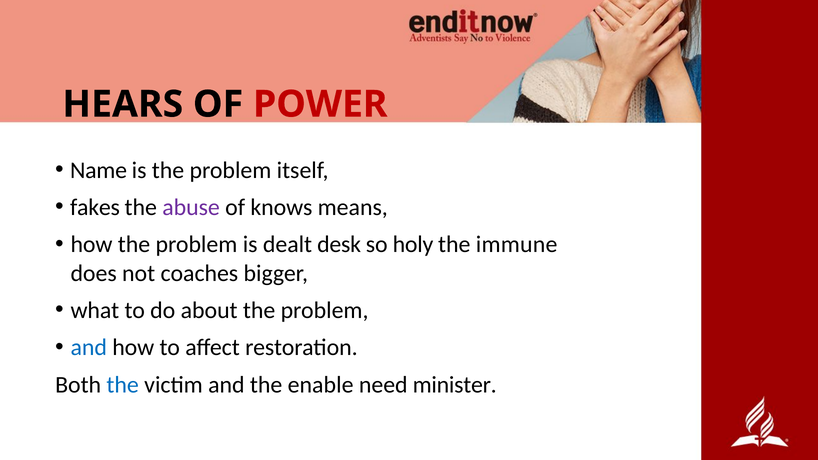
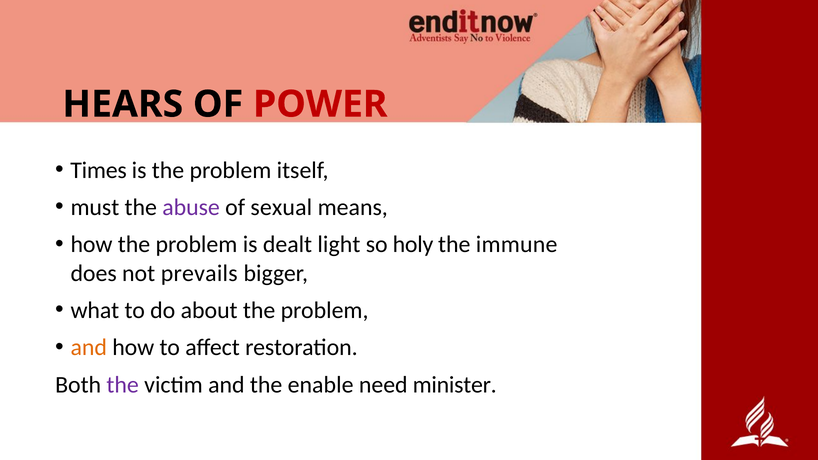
Name: Name -> Times
fakes: fakes -> must
knows: knows -> sexual
desk: desk -> light
coaches: coaches -> prevails
and at (89, 348) colour: blue -> orange
the at (123, 385) colour: blue -> purple
